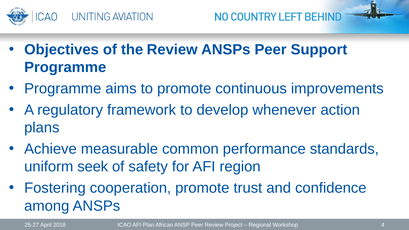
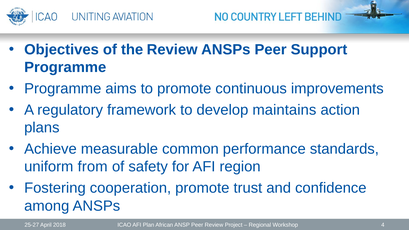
whenever: whenever -> maintains
seek: seek -> from
